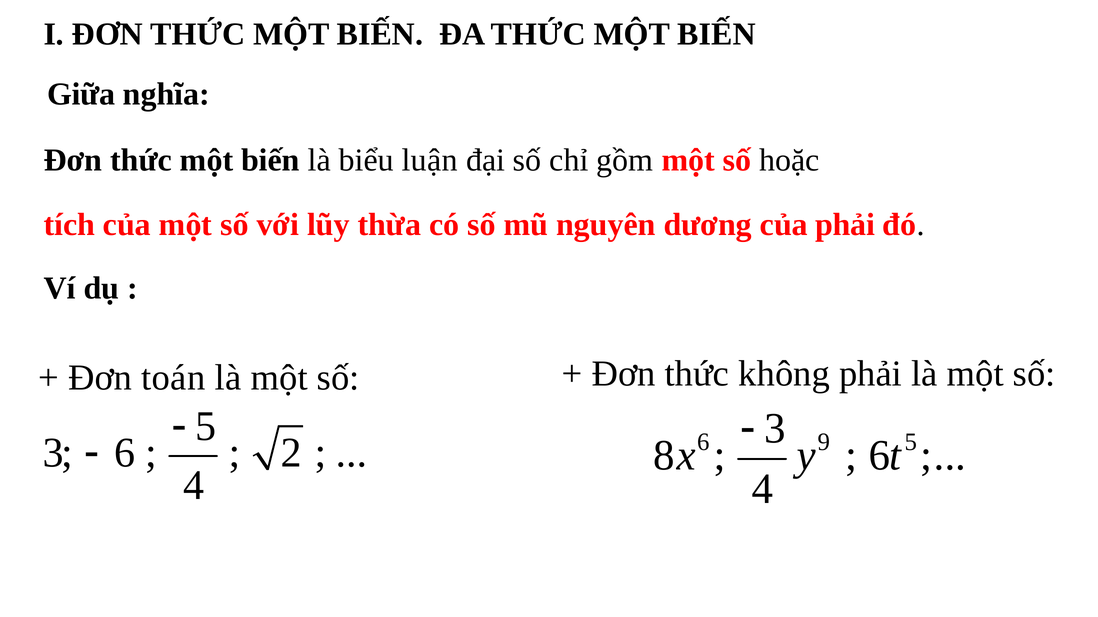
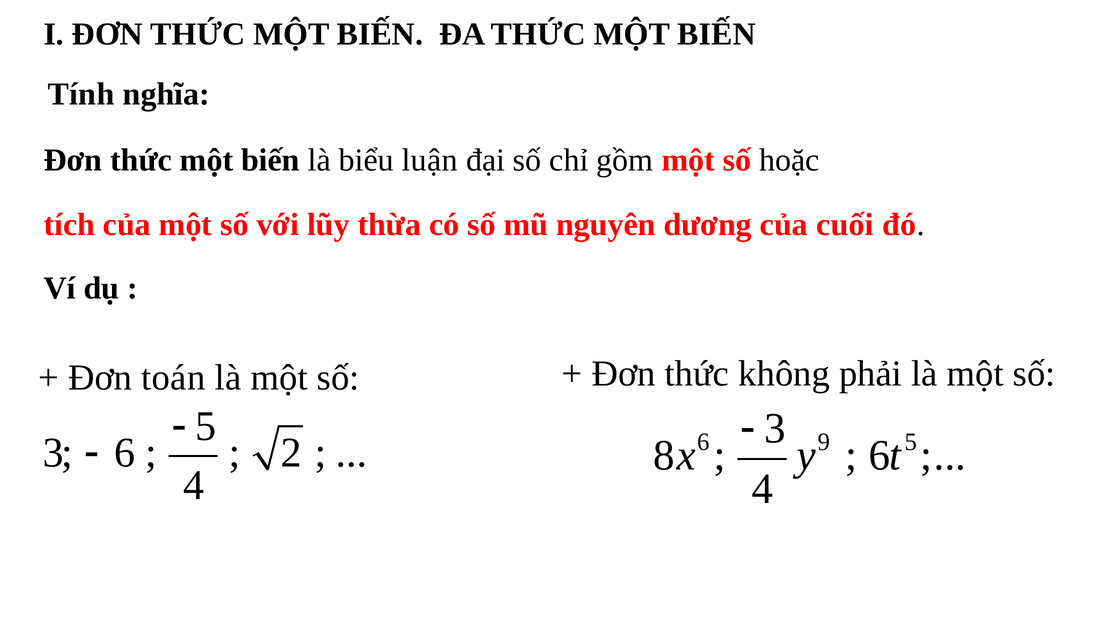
Giữa: Giữa -> Tính
của phải: phải -> cuối
